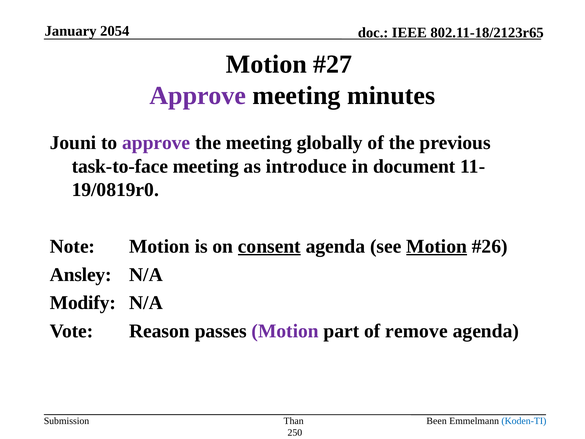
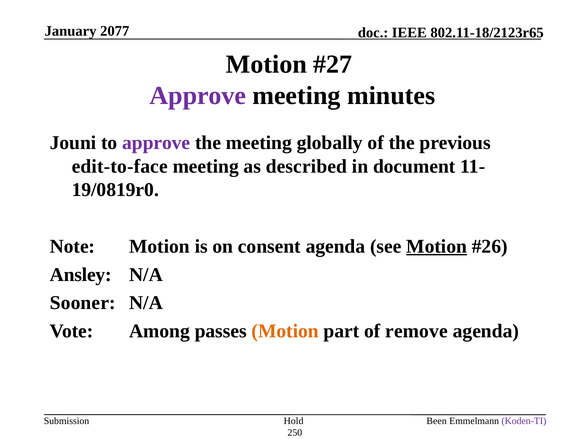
2054: 2054 -> 2077
task-to-face: task-to-face -> edit-to-face
introduce: introduce -> described
consent underline: present -> none
Modify: Modify -> Sooner
Reason: Reason -> Among
Motion at (285, 331) colour: purple -> orange
Than: Than -> Hold
Koden-TI colour: blue -> purple
